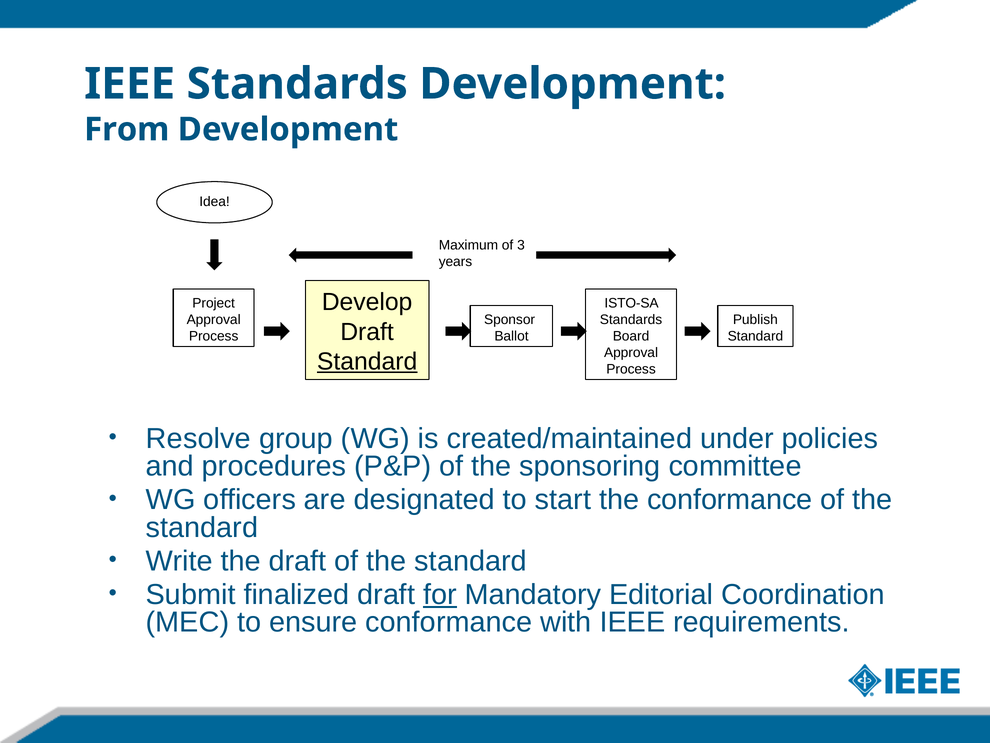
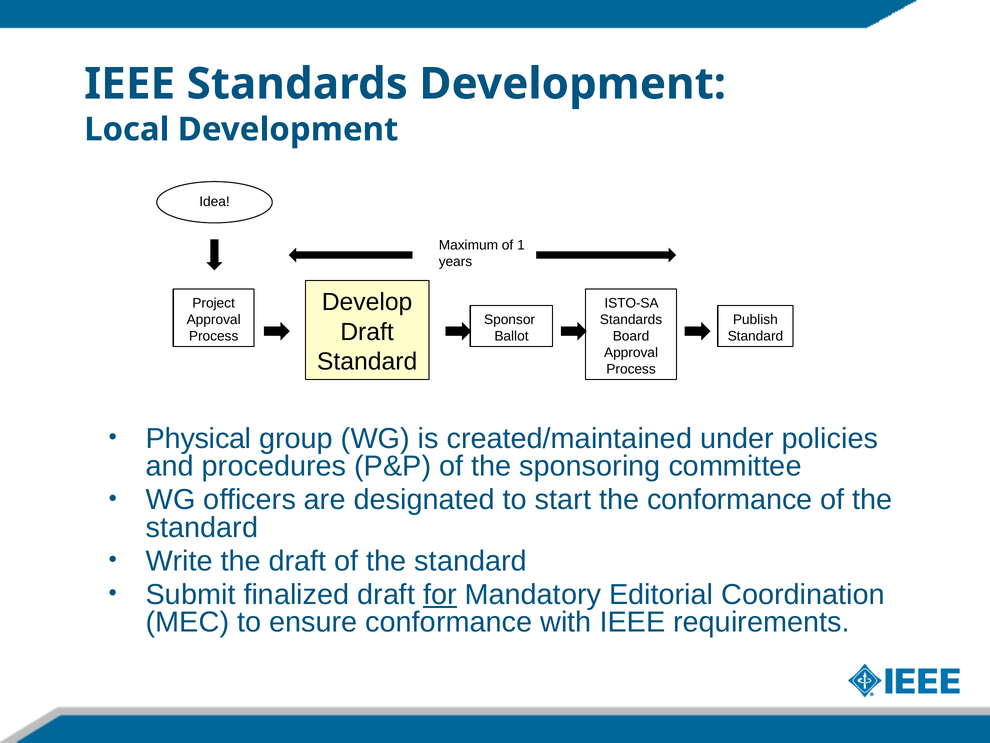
From: From -> Local
3: 3 -> 1
Standard at (367, 361) underline: present -> none
Resolve: Resolve -> Physical
